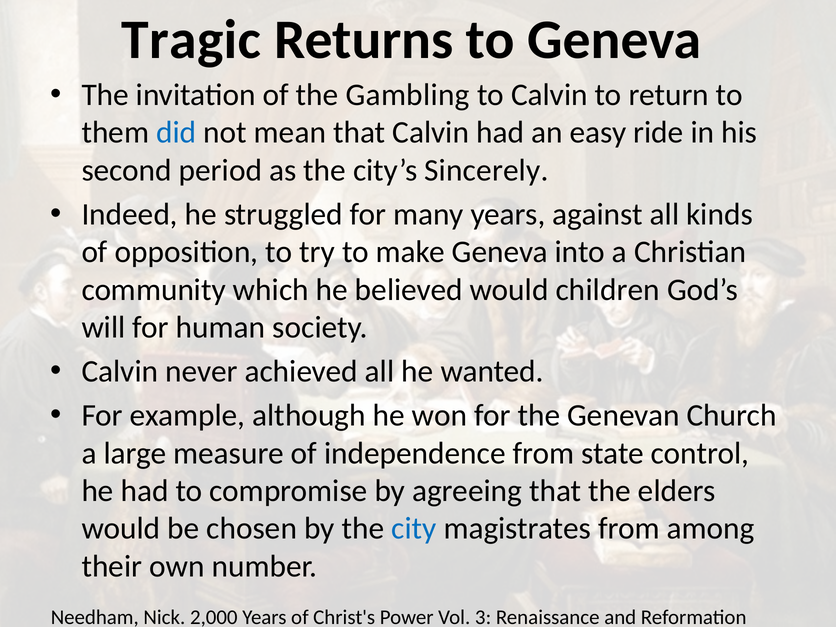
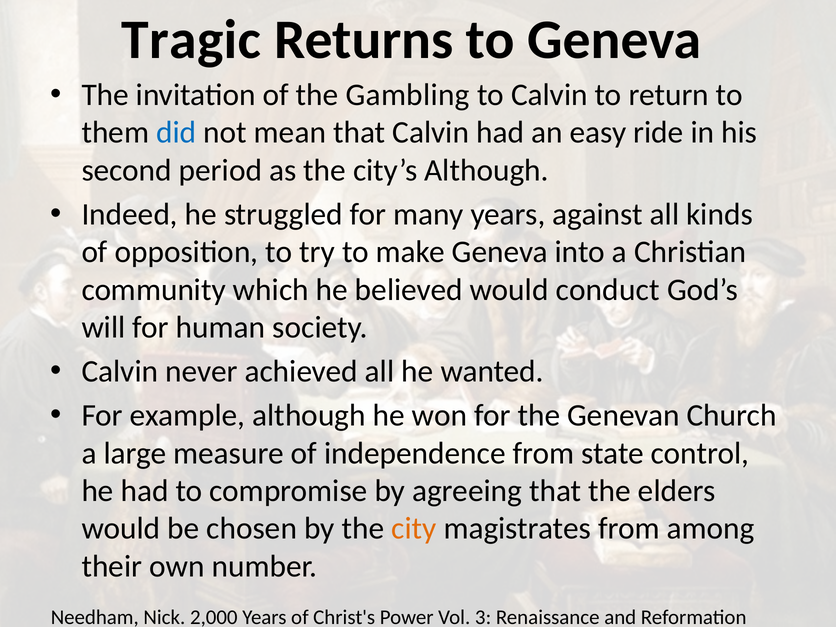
city’s Sincerely: Sincerely -> Although
children: children -> conduct
city colour: blue -> orange
